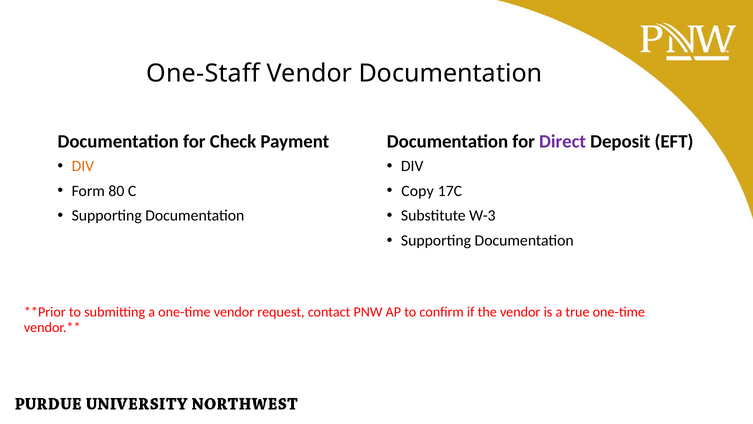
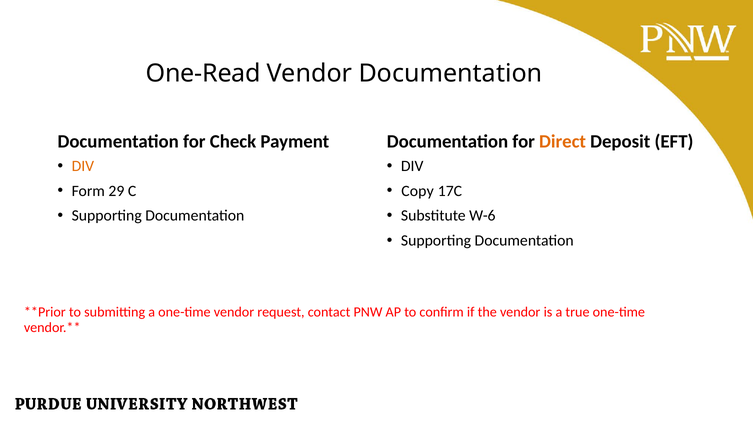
One-Staff: One-Staff -> One-Read
Direct colour: purple -> orange
80: 80 -> 29
W-3: W-3 -> W-6
